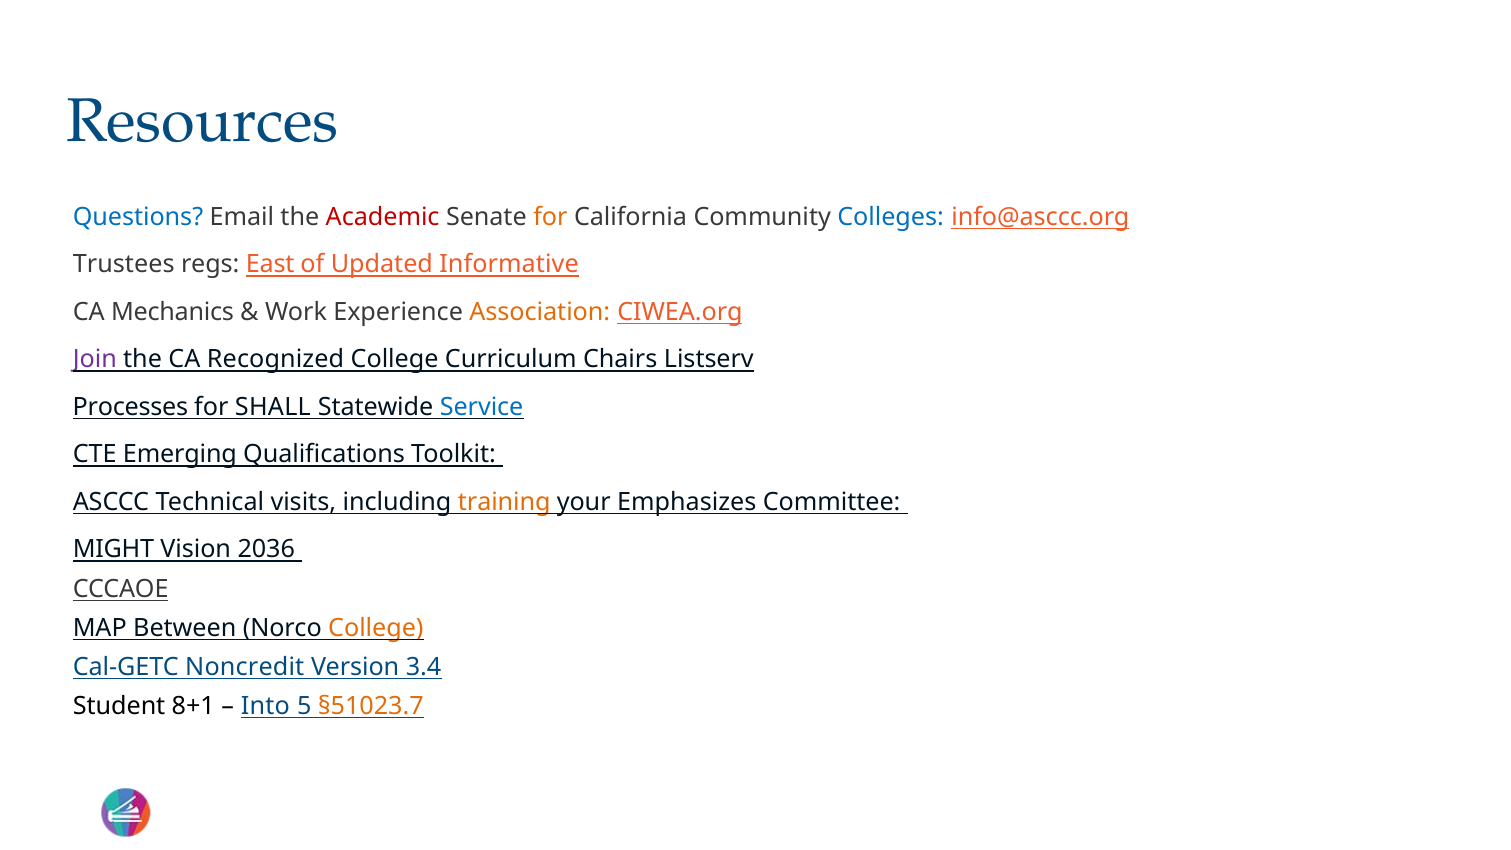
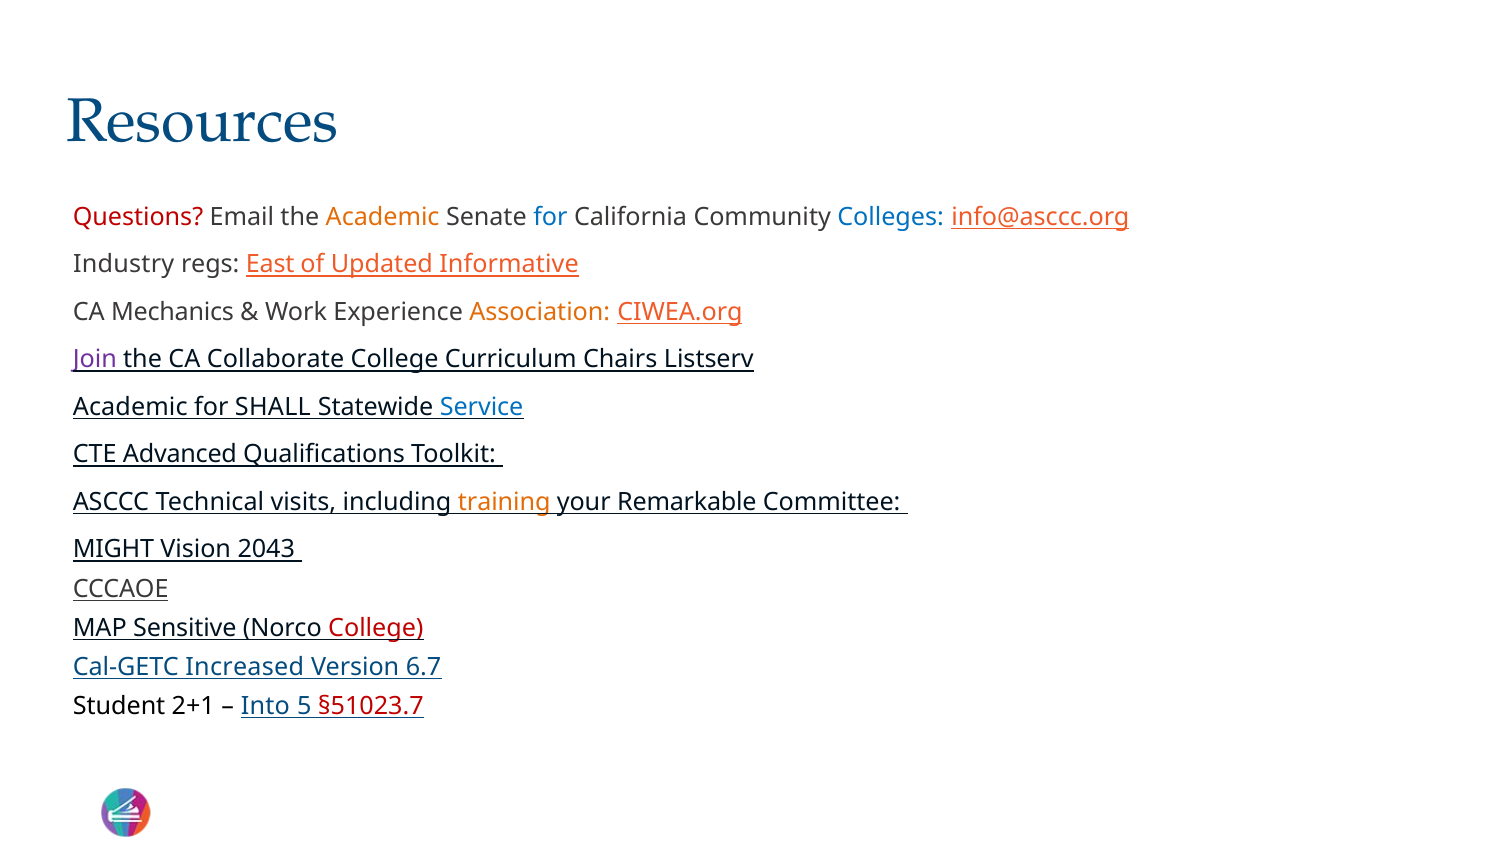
Questions colour: blue -> red
Academic at (383, 217) colour: red -> orange
for at (550, 217) colour: orange -> blue
Trustees: Trustees -> Industry
Recognized: Recognized -> Collaborate
Processes at (130, 407): Processes -> Academic
Emerging: Emerging -> Advanced
Emphasizes: Emphasizes -> Remarkable
2036: 2036 -> 2043
Between: Between -> Sensitive
College at (376, 628) colour: orange -> red
Noncredit: Noncredit -> Increased
3.4: 3.4 -> 6.7
8+1: 8+1 -> 2+1
§51023.7 colour: orange -> red
